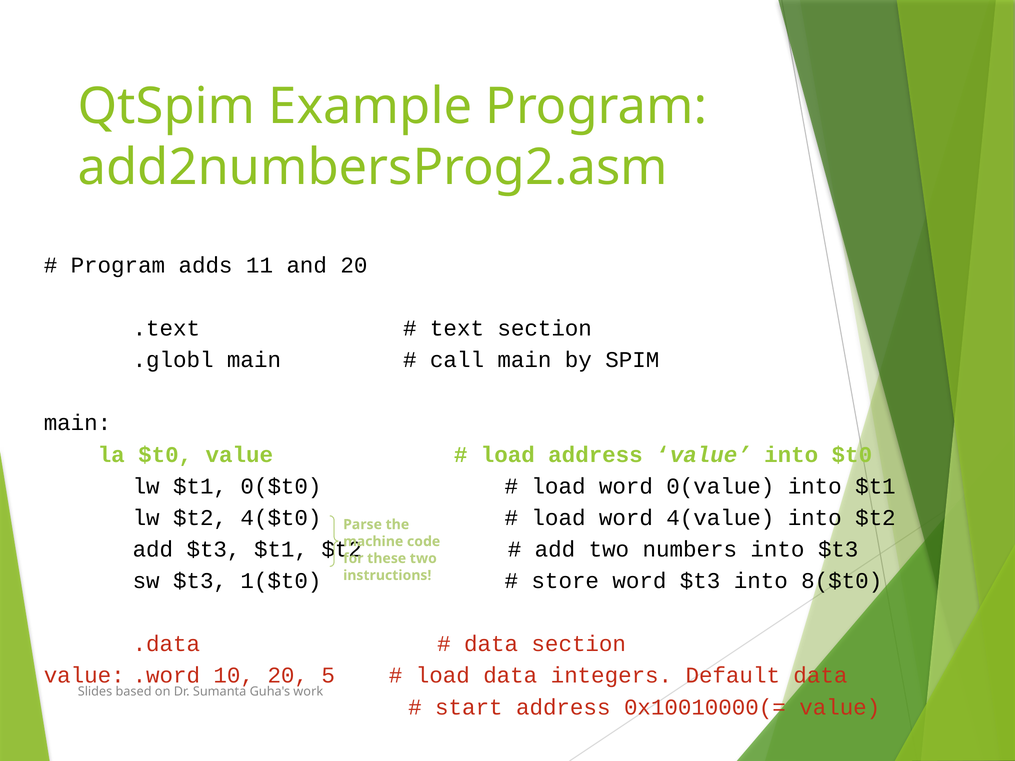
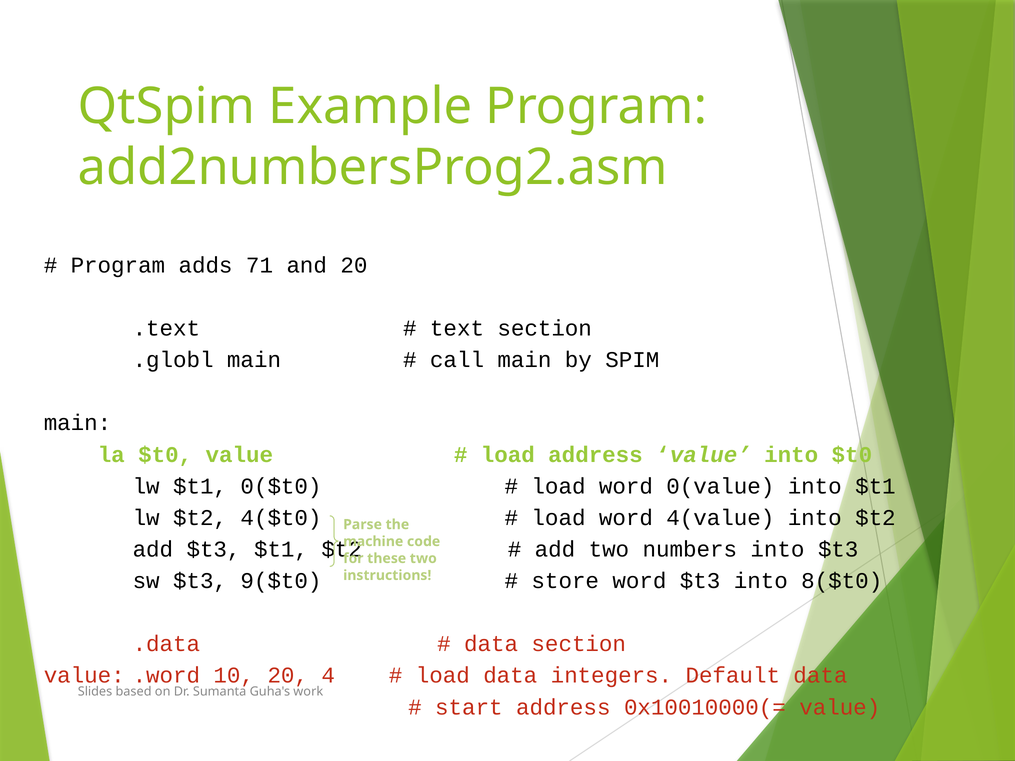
11: 11 -> 71
1($t0: 1($t0 -> 9($t0
5: 5 -> 4
